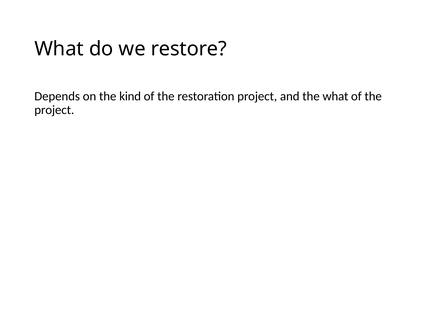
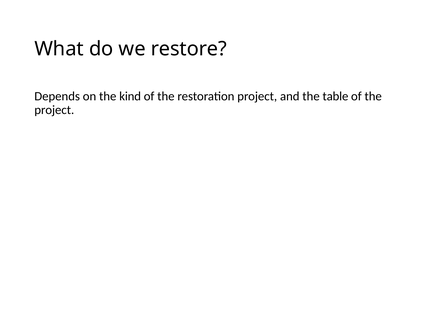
the what: what -> table
